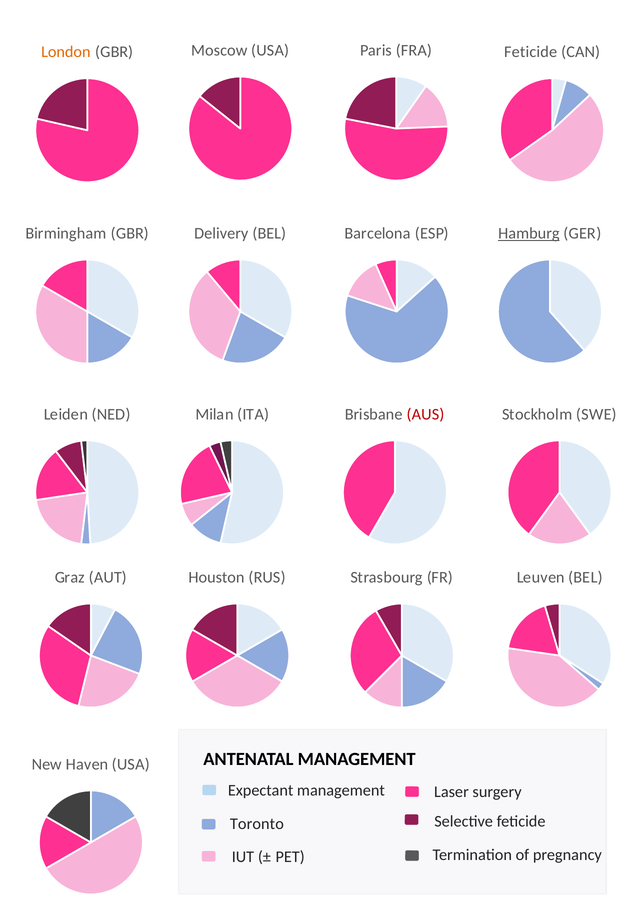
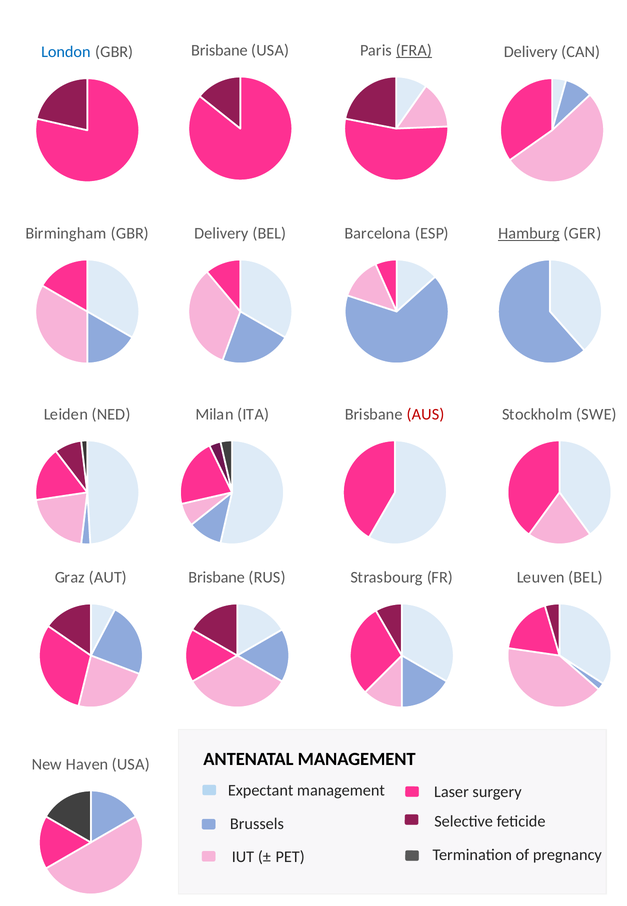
Moscow at (219, 50): Moscow -> Brisbane
FRA underline: none -> present
London colour: orange -> blue
Feticide at (531, 52): Feticide -> Delivery
Houston at (216, 577): Houston -> Brisbane
Toronto: Toronto -> Brussels
